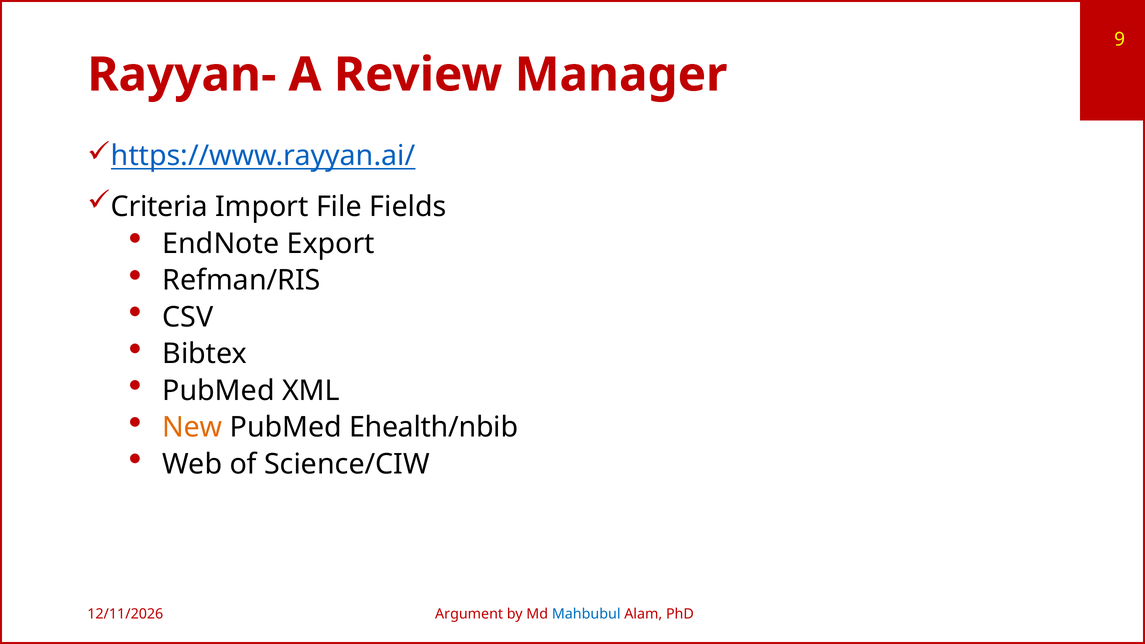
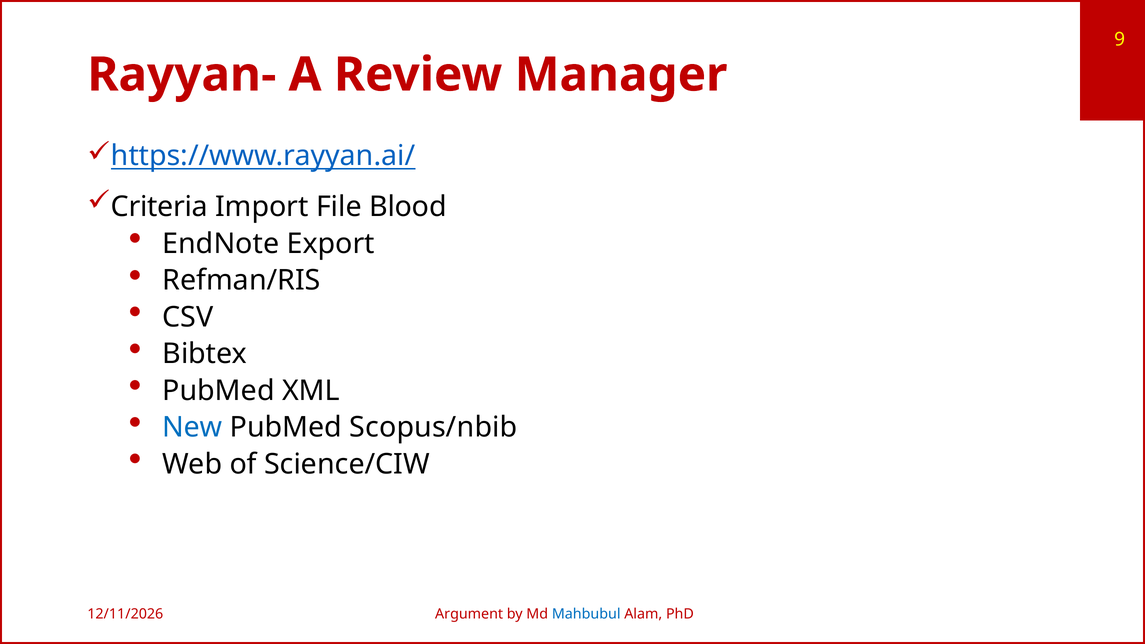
Fields: Fields -> Blood
New colour: orange -> blue
Ehealth/nbib: Ehealth/nbib -> Scopus/nbib
